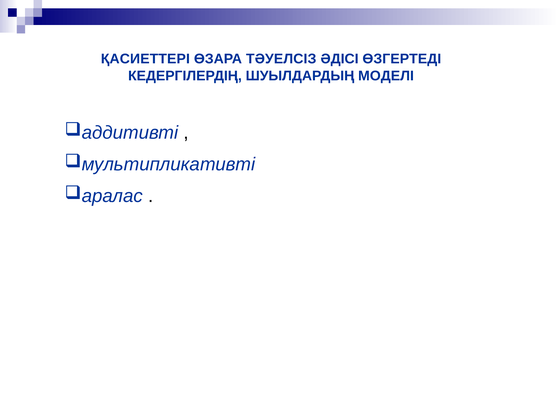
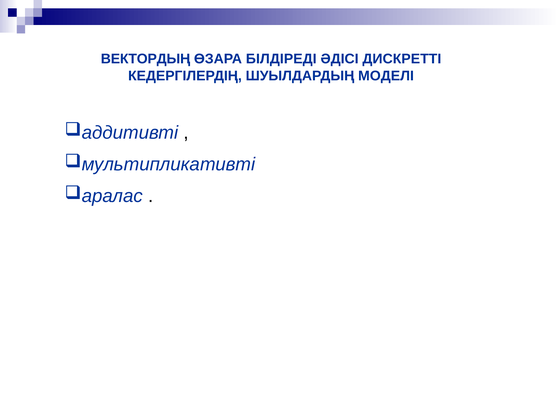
ҚАСИЕТТЕРІ: ҚАСИЕТТЕРІ -> ВЕКТОРДЫҢ
ТӘУЕЛСІЗ: ТӘУЕЛСІЗ -> БІЛДІРЕДІ
ӨЗГЕРТЕДІ: ӨЗГЕРТЕДІ -> ДИСКРЕТТІ
